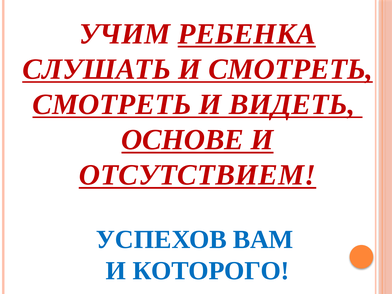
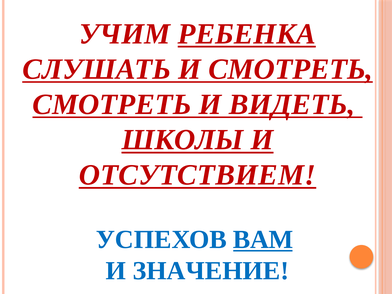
ОСНОВЕ: ОСНОВЕ -> ШКОЛЫ
ВАМ underline: none -> present
КОТОРОГО: КОТОРОГО -> ЗНАЧЕНИЕ
